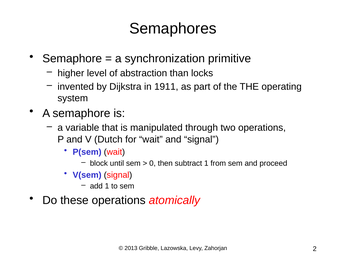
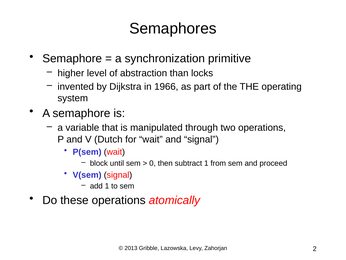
1911: 1911 -> 1966
